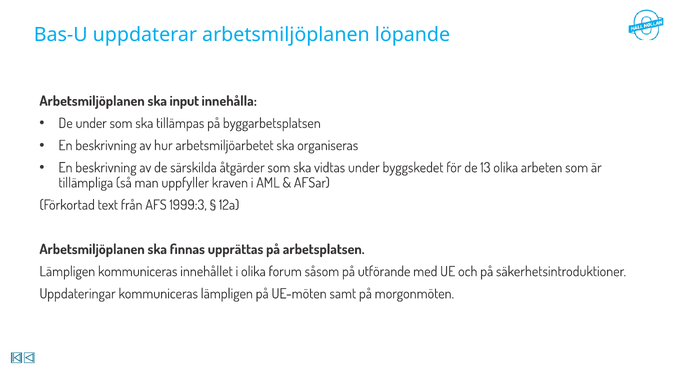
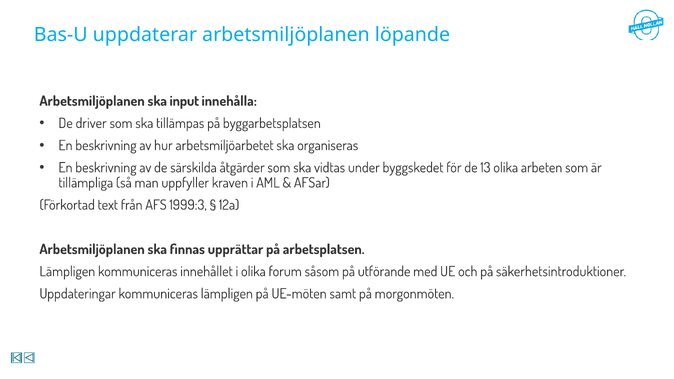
De under: under -> driver
upprättas: upprättas -> upprättar
